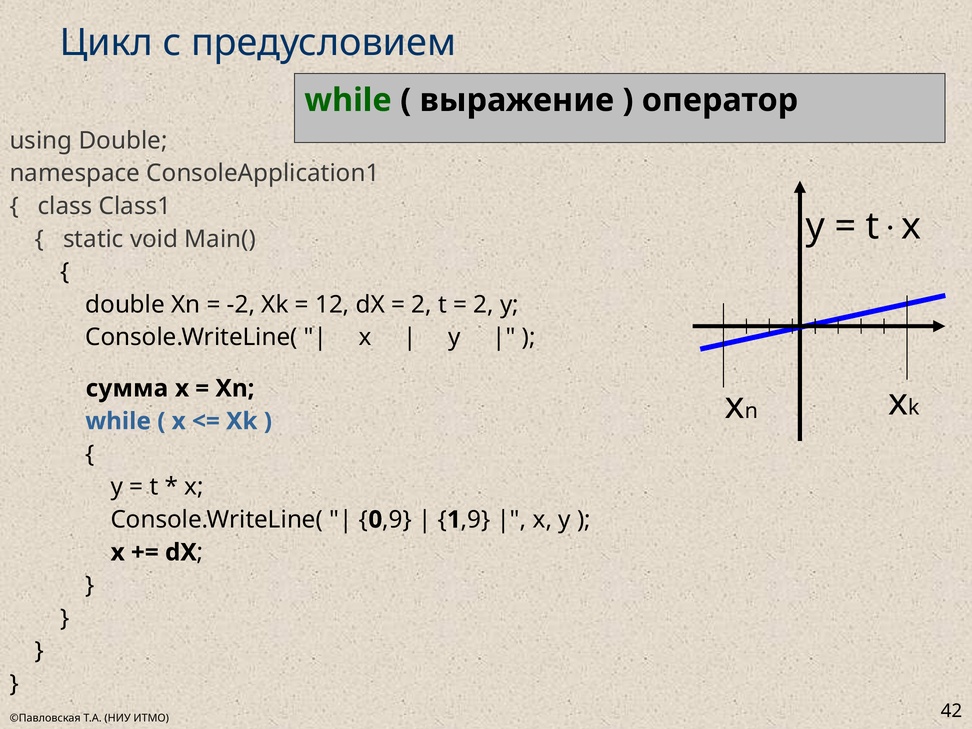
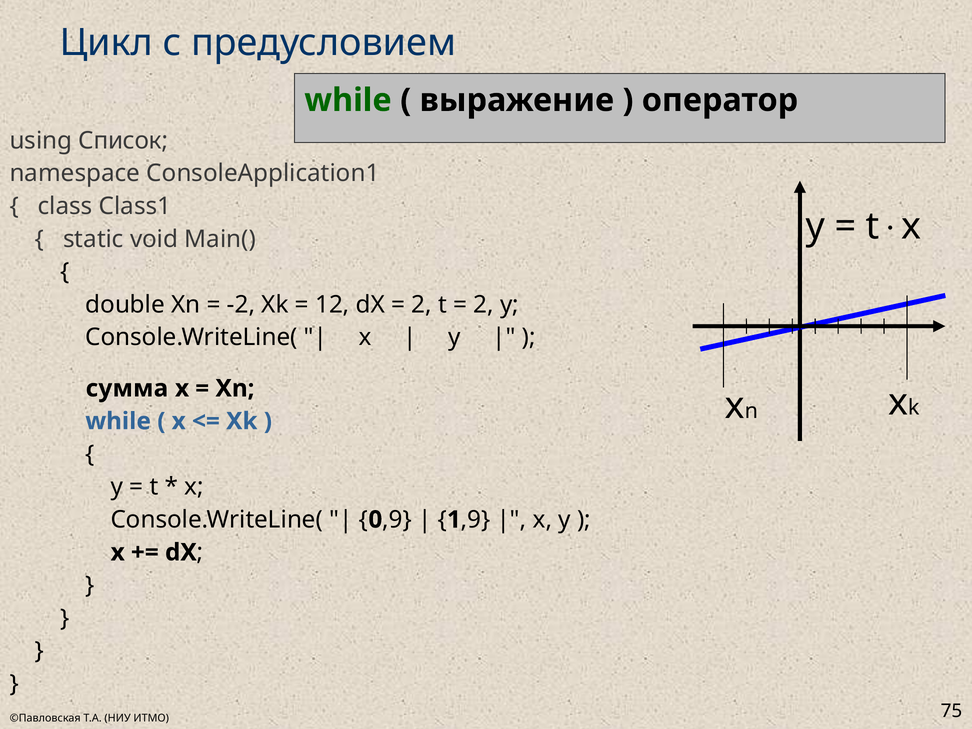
using Double: Double -> Список
42: 42 -> 75
